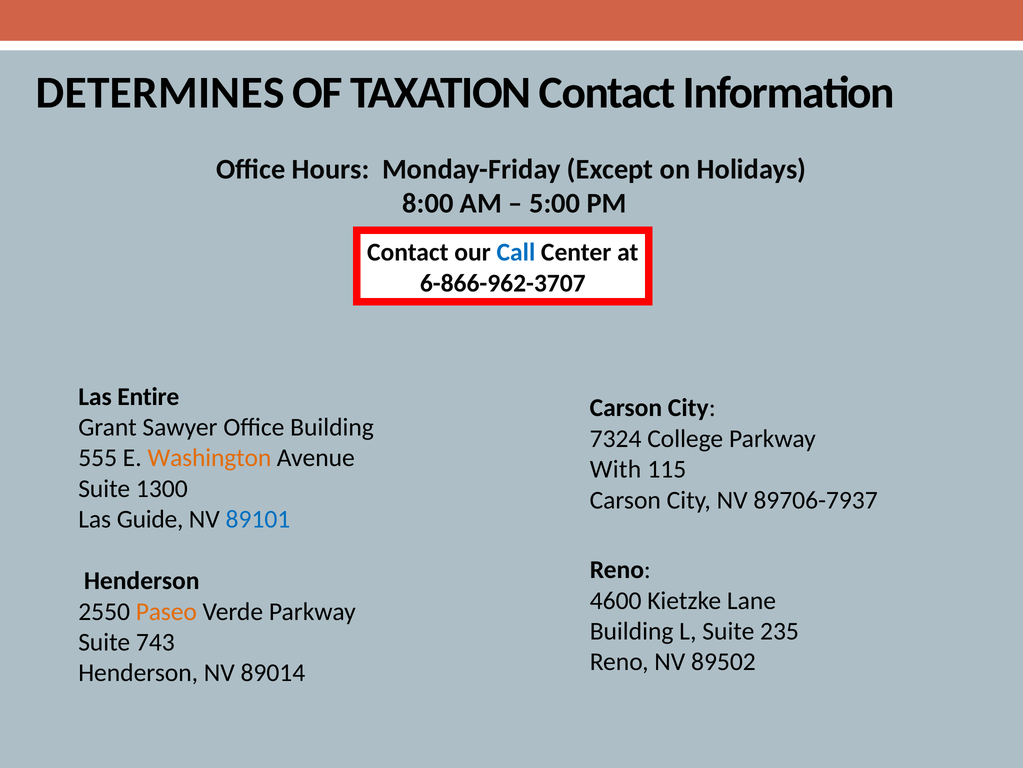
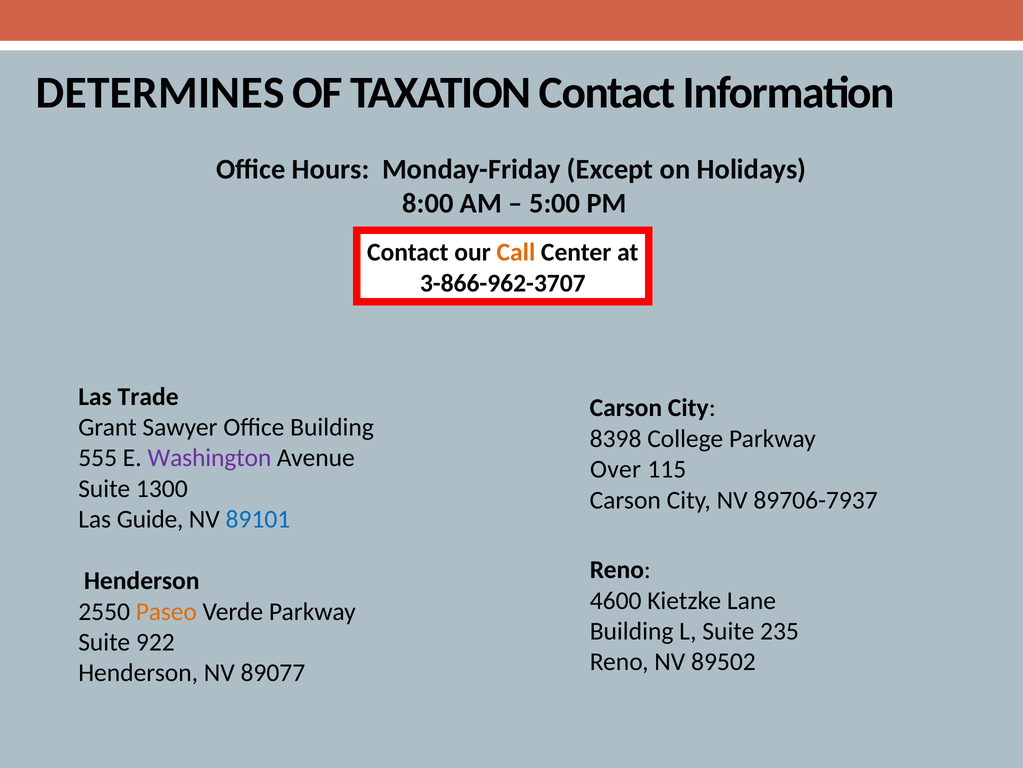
Call colour: blue -> orange
6-866-962-3707: 6-866-962-3707 -> 3-866-962-3707
Entire: Entire -> Trade
7324: 7324 -> 8398
Washington colour: orange -> purple
With: With -> Over
743: 743 -> 922
89014: 89014 -> 89077
